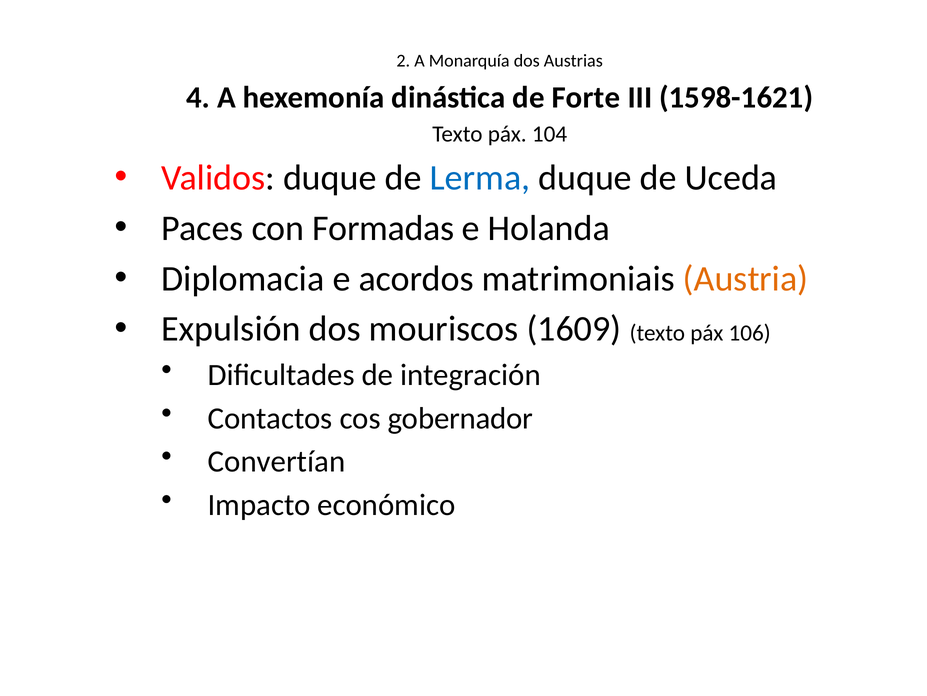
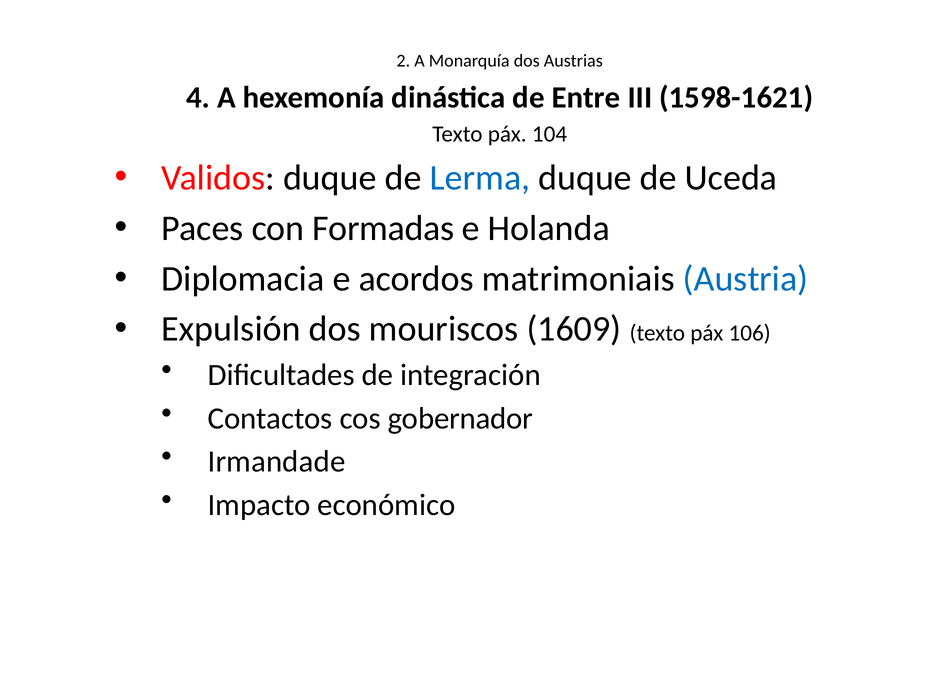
Forte: Forte -> Entre
Austria colour: orange -> blue
Convertían: Convertían -> Irmandade
